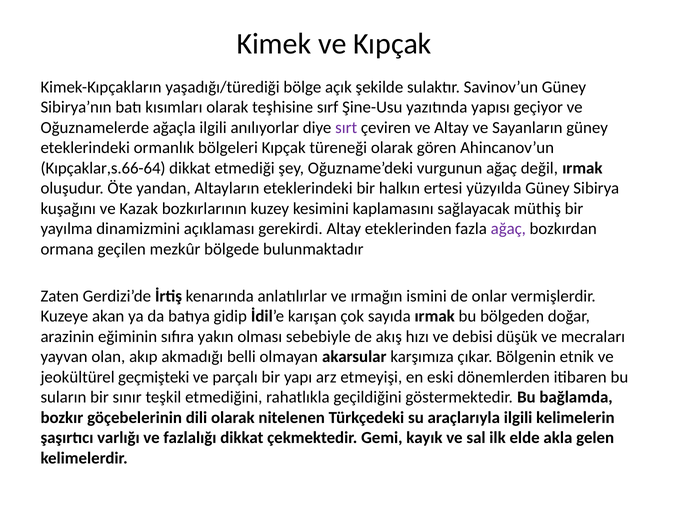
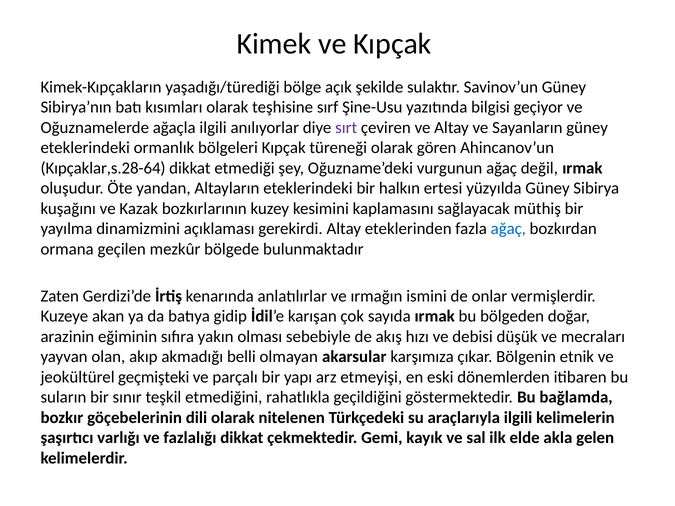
yapısı: yapısı -> bilgisi
Kıpçaklar,s.66-64: Kıpçaklar,s.66-64 -> Kıpçaklar,s.28-64
ağaç at (508, 229) colour: purple -> blue
